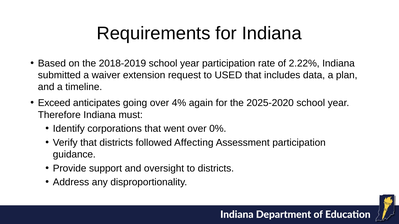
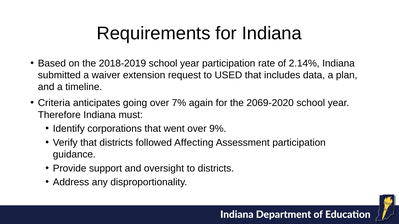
2.22%: 2.22% -> 2.14%
Exceed: Exceed -> Criteria
4%: 4% -> 7%
2025-2020: 2025-2020 -> 2069-2020
0%: 0% -> 9%
